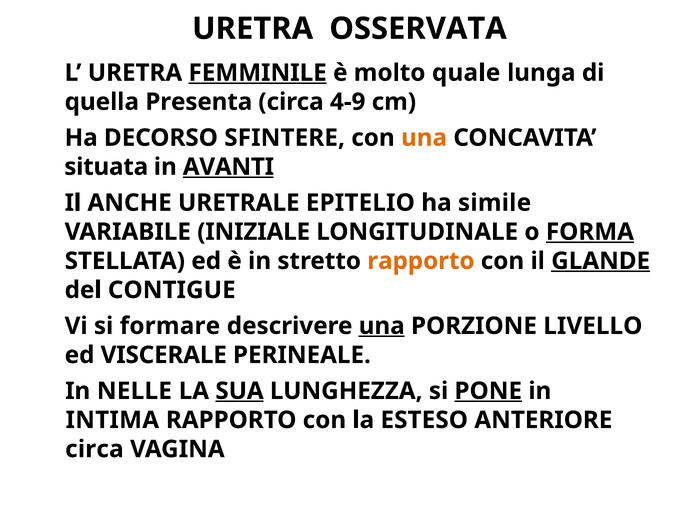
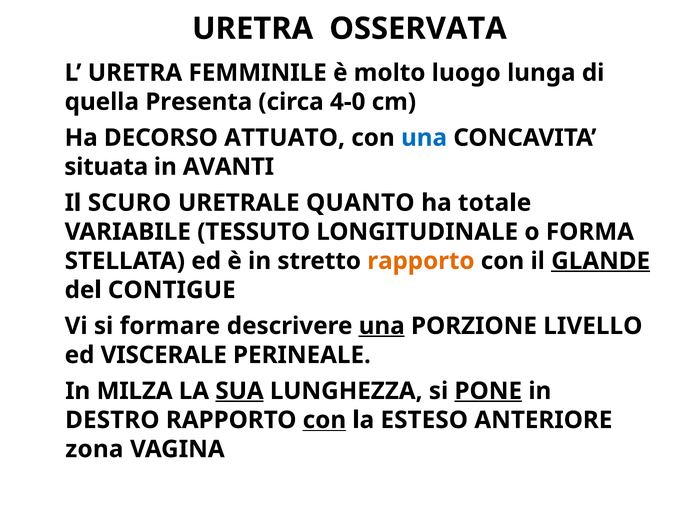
FEMMINILE underline: present -> none
quale: quale -> luogo
4-9: 4-9 -> 4-0
SFINTERE: SFINTERE -> ATTUATO
una at (424, 138) colour: orange -> blue
AVANTI underline: present -> none
ANCHE: ANCHE -> SCURO
EPITELIO: EPITELIO -> QUANTO
simile: simile -> totale
INIZIALE: INIZIALE -> TESSUTO
FORMA underline: present -> none
NELLE: NELLE -> MILZA
INTIMA: INTIMA -> DESTRO
con at (324, 420) underline: none -> present
circa at (94, 449): circa -> zona
